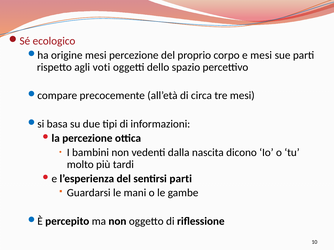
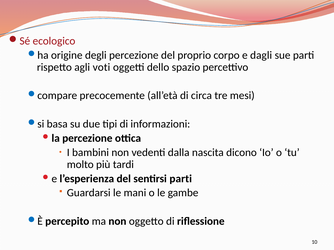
origine mesi: mesi -> degli
e mesi: mesi -> dagli
